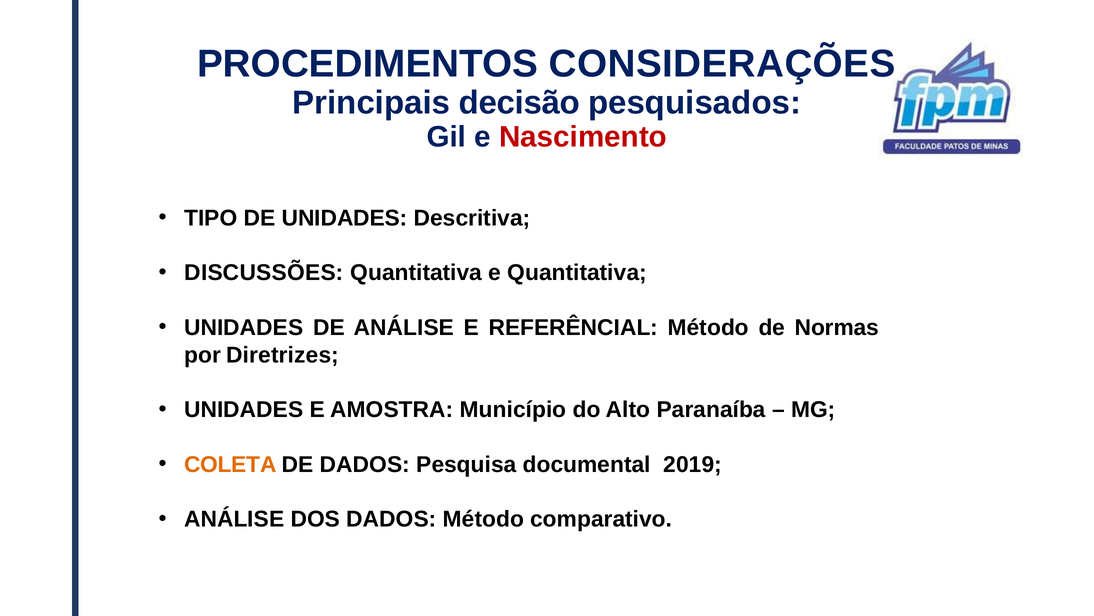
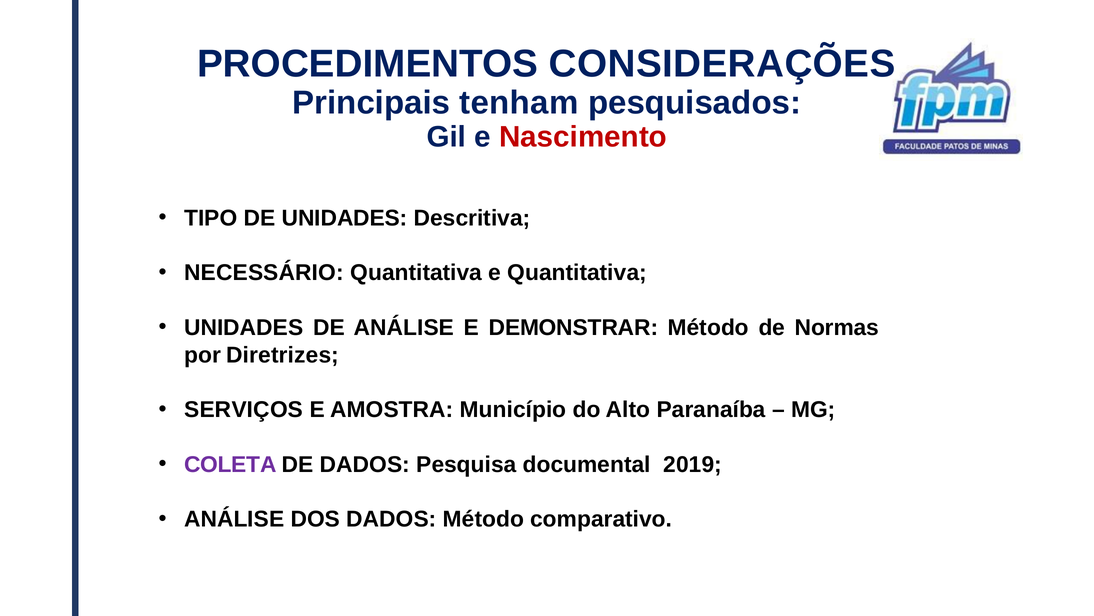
decisão: decisão -> tenham
DISCUSSÕES: DISCUSSÕES -> NECESSÁRIO
REFERÊNCIAL: REFERÊNCIAL -> DEMONSTRAR
UNIDADES at (244, 409): UNIDADES -> SERVIÇOS
COLETA colour: orange -> purple
